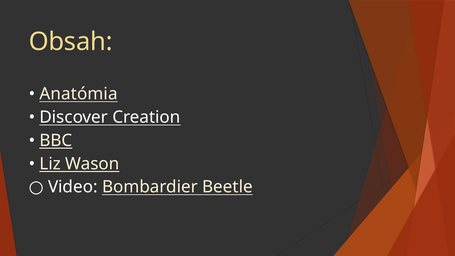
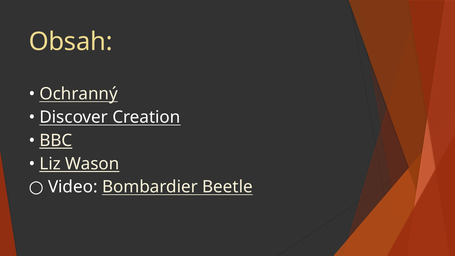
Anatómia: Anatómia -> Ochranný
